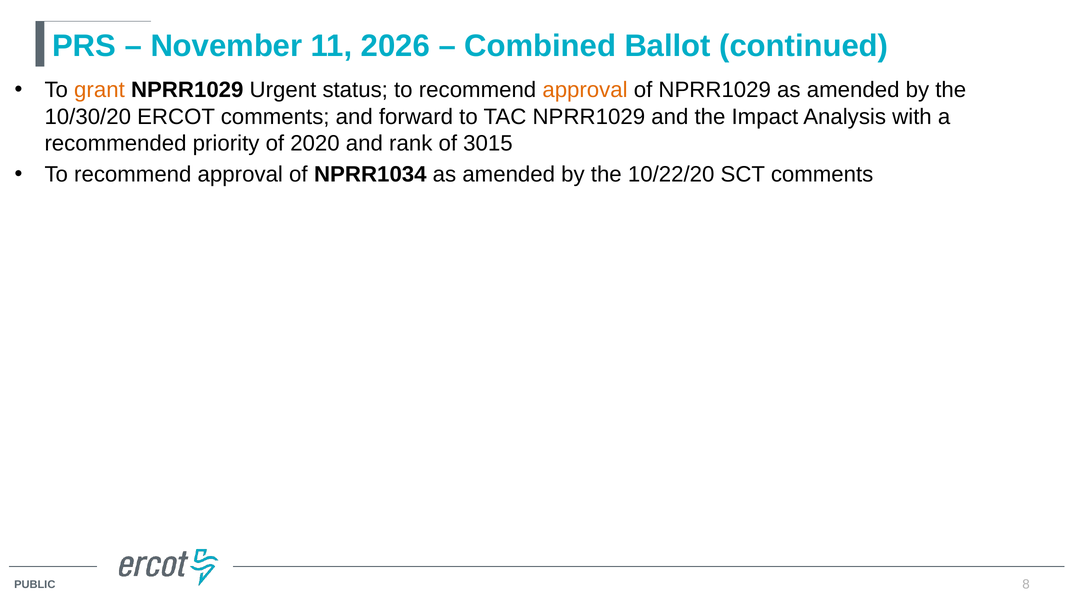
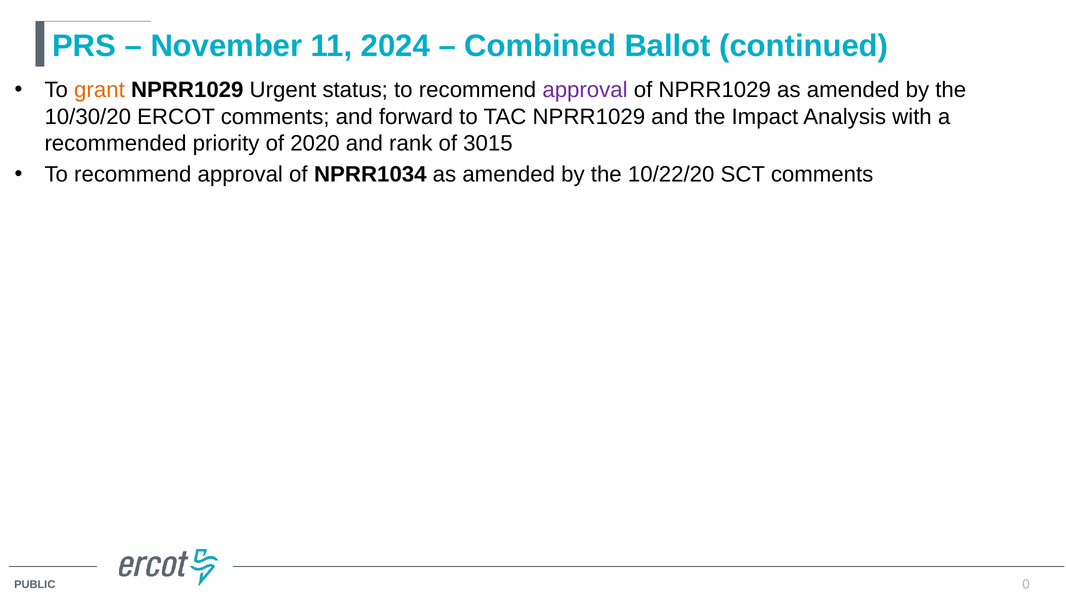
2026: 2026 -> 2024
approval at (585, 90) colour: orange -> purple
8: 8 -> 0
